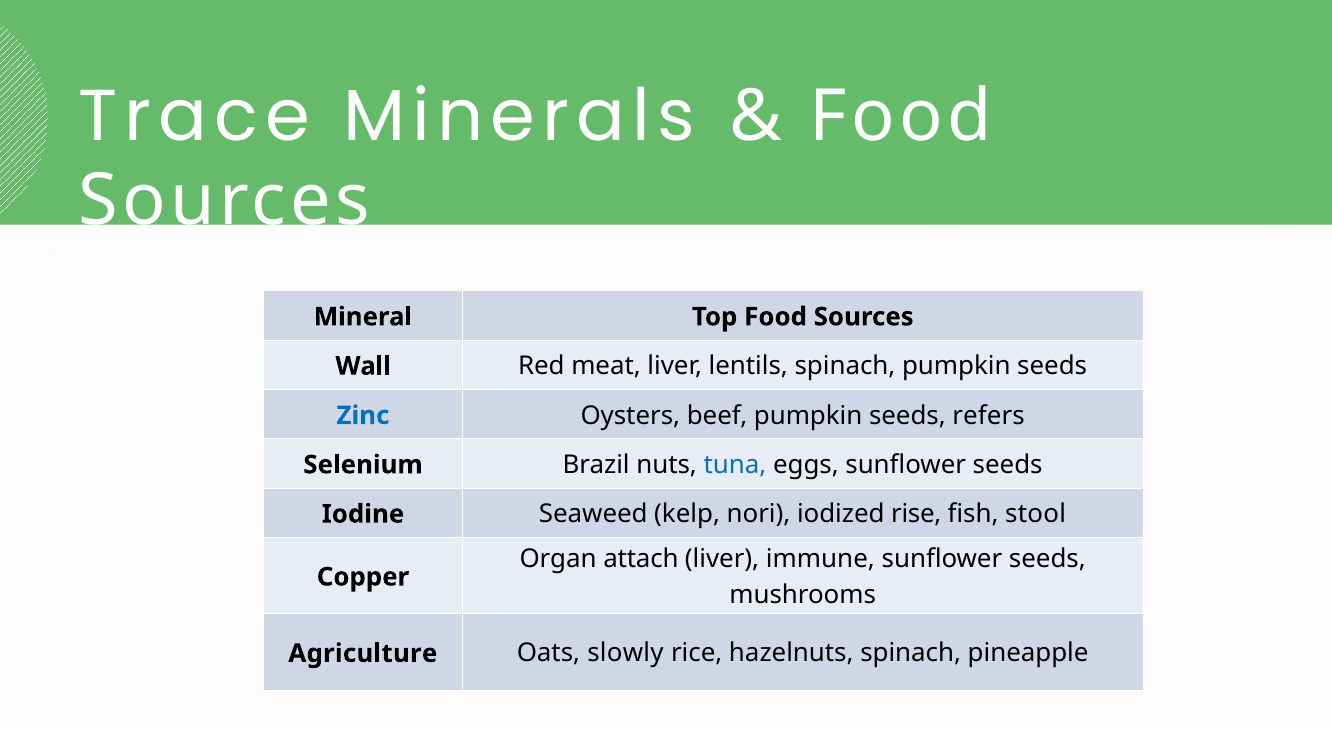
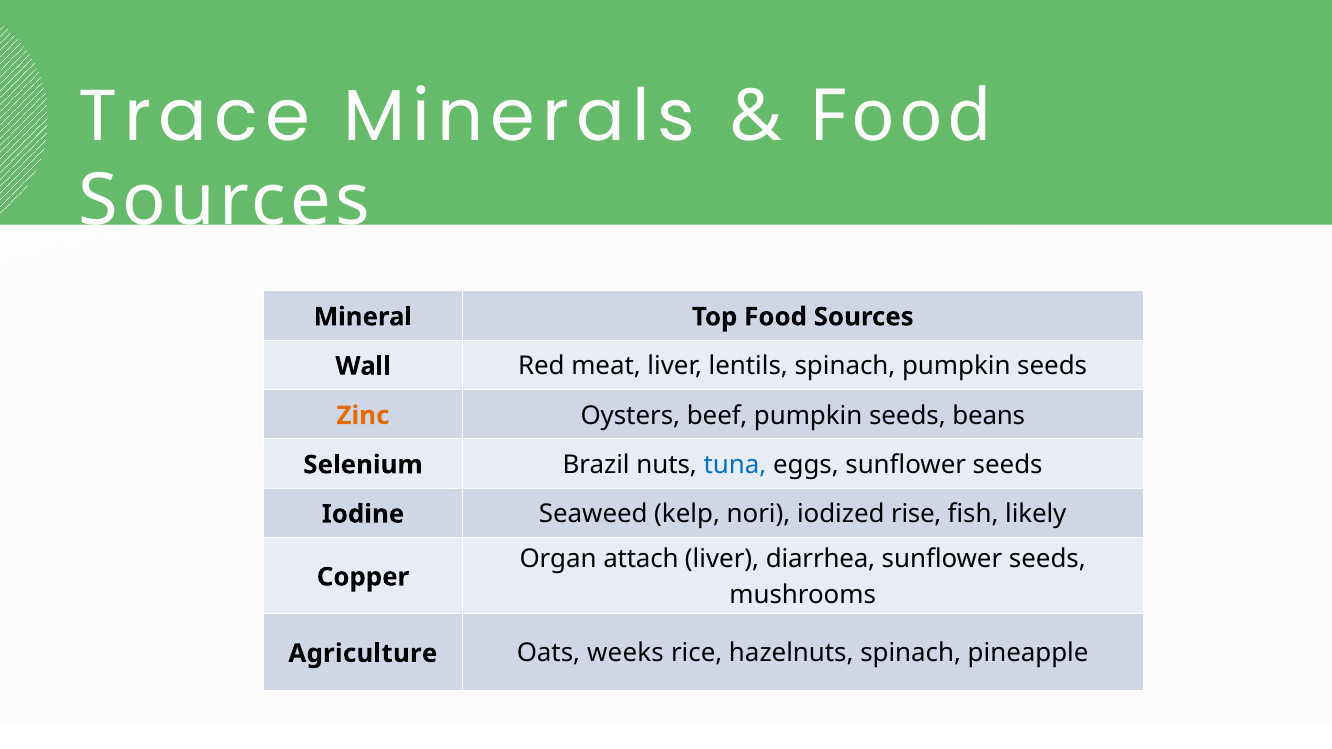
Zinc colour: blue -> orange
refers: refers -> beans
stool: stool -> likely
immune: immune -> diarrhea
slowly: slowly -> weeks
